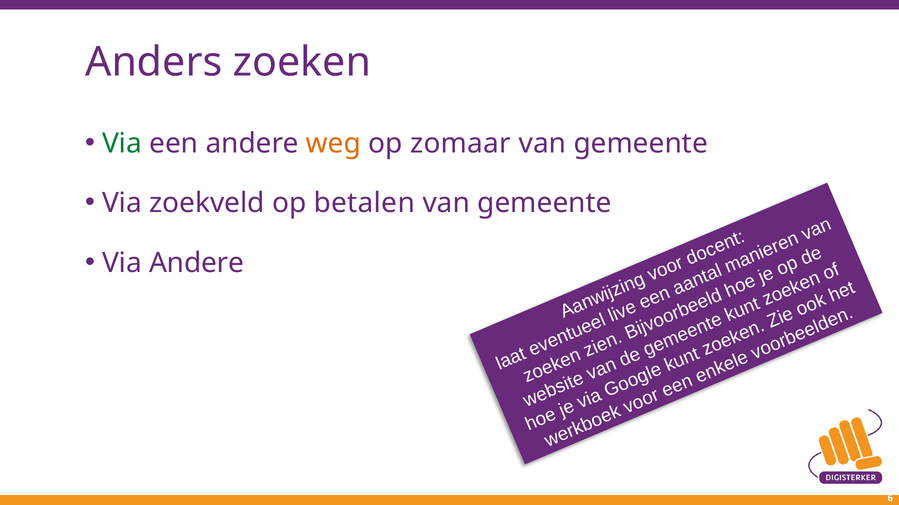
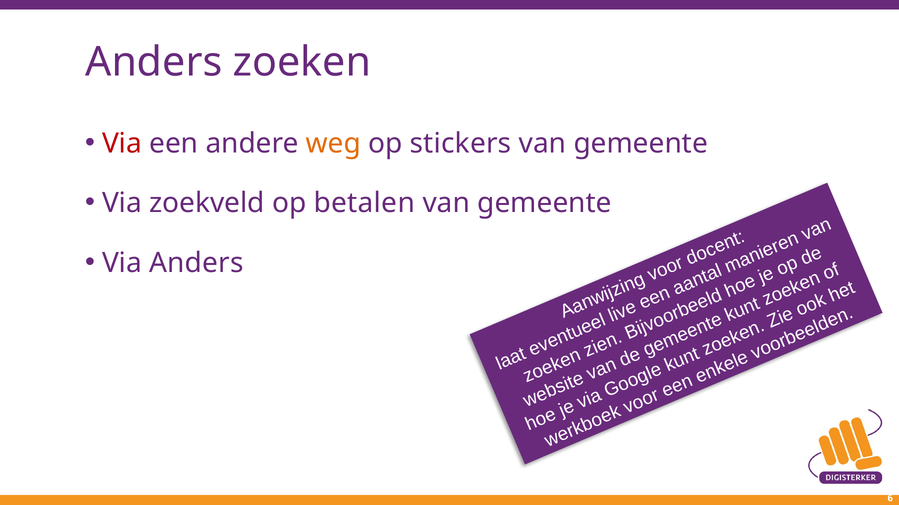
Via at (122, 144) colour: green -> red
zomaar: zomaar -> stickers
Via Andere: Andere -> Anders
